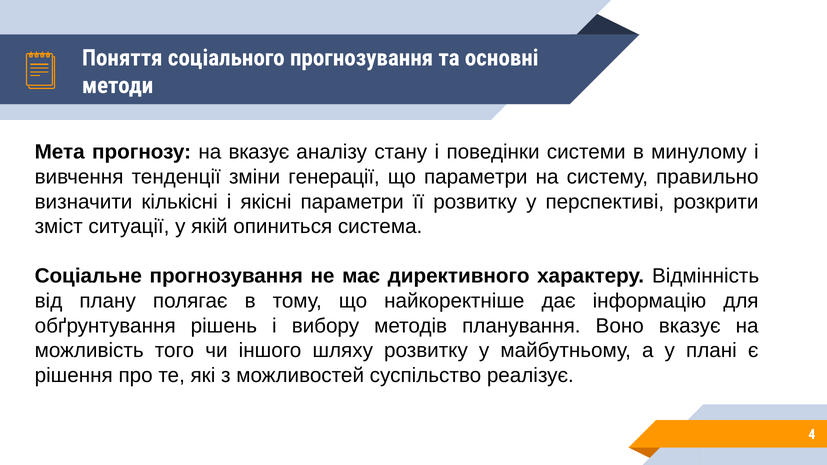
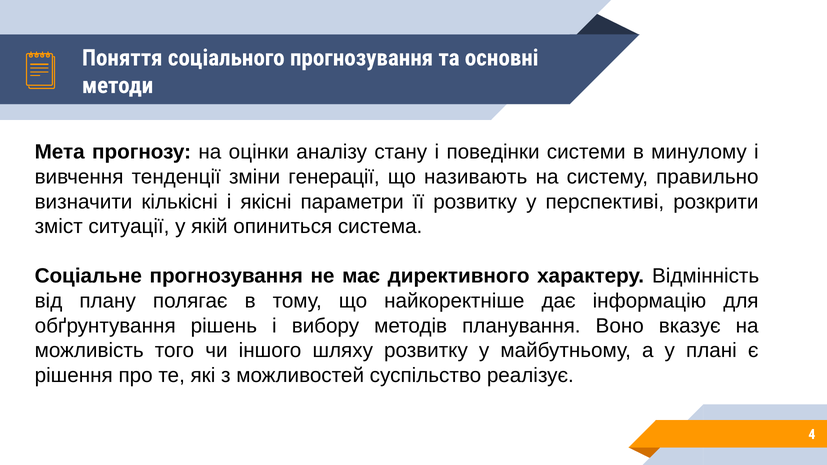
на вказує: вказує -> оцінки
що параметри: параметри -> називають
